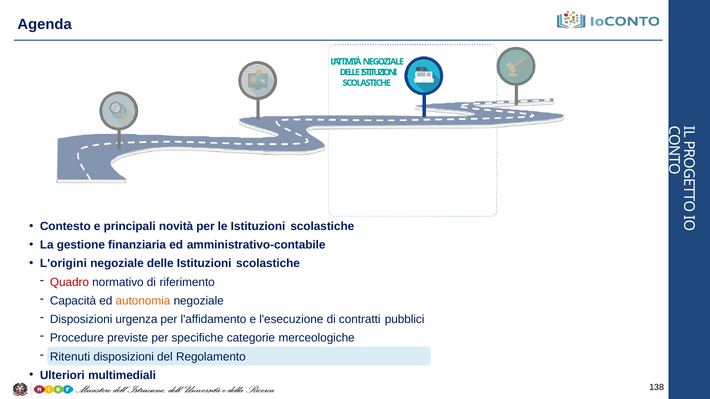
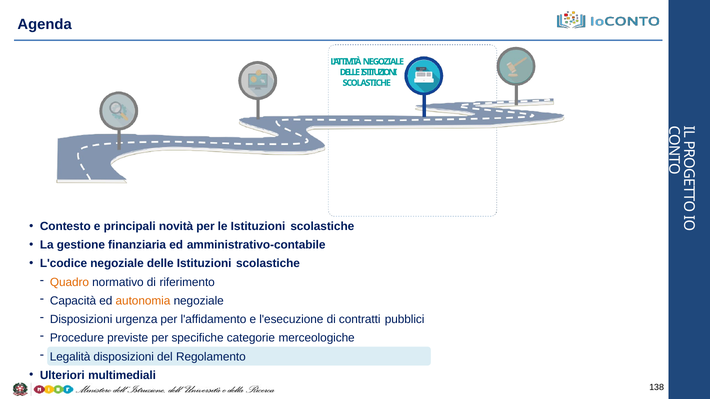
L'origini: L'origini -> L'codice
Quadro colour: red -> orange
Ritenuti: Ritenuti -> Legalità
